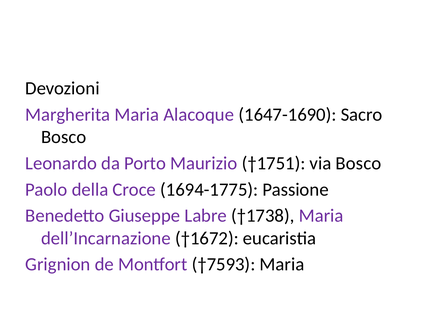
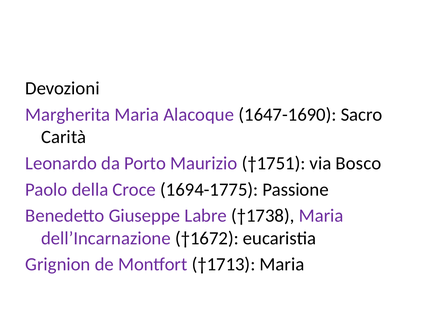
Bosco at (64, 137): Bosco -> Carità
†7593: †7593 -> †1713
